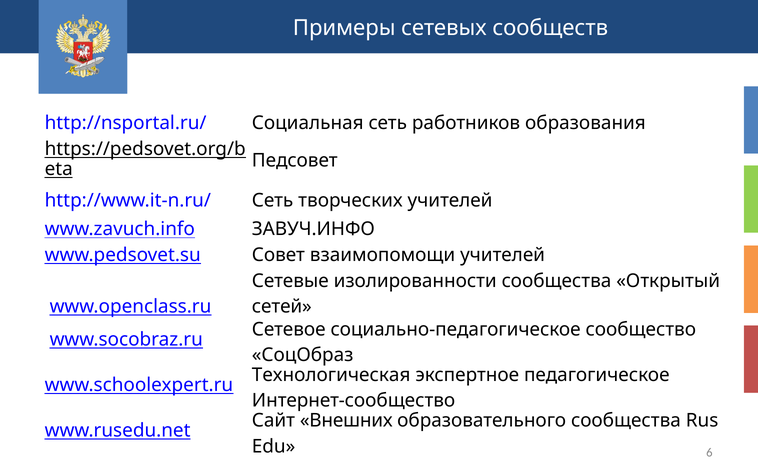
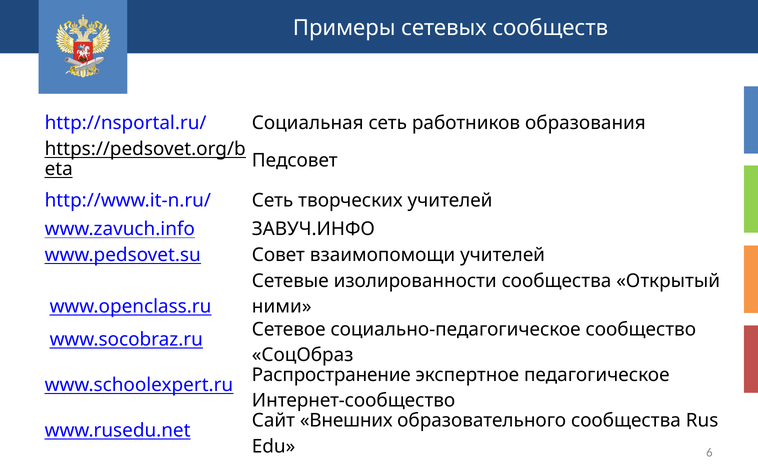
сетей: сетей -> ними
Технологическая: Технологическая -> Распространение
